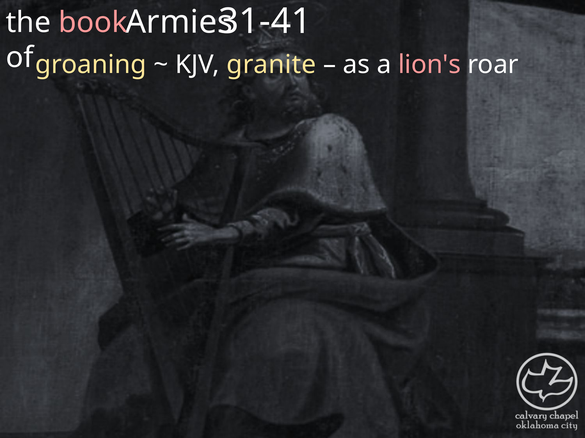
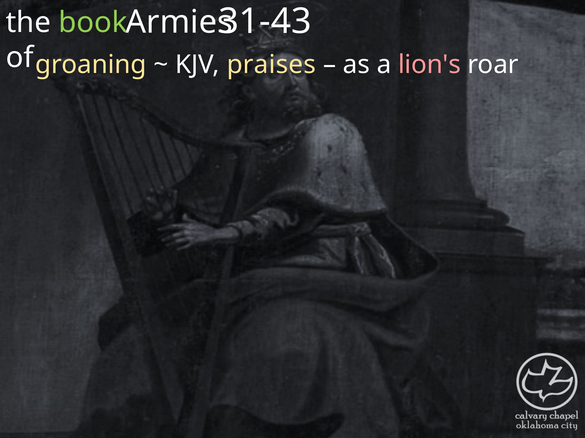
31-41: 31-41 -> 31-43
book colour: pink -> light green
granite: granite -> praises
